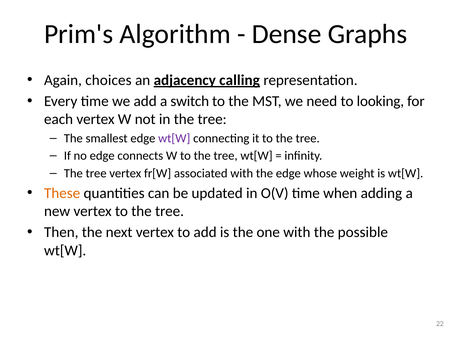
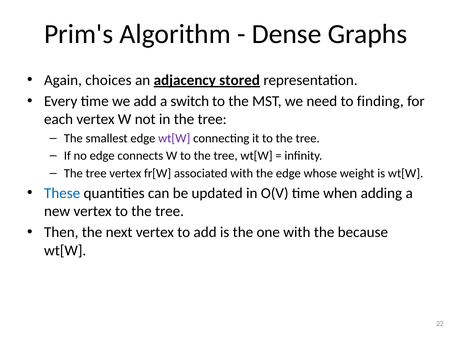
calling: calling -> stored
looking: looking -> finding
These colour: orange -> blue
possible: possible -> because
